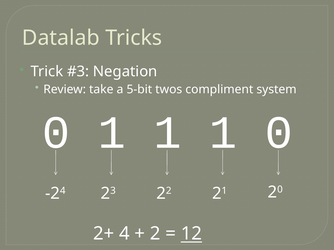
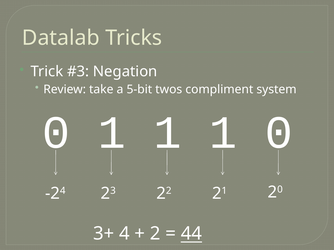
2+: 2+ -> 3+
12: 12 -> 44
